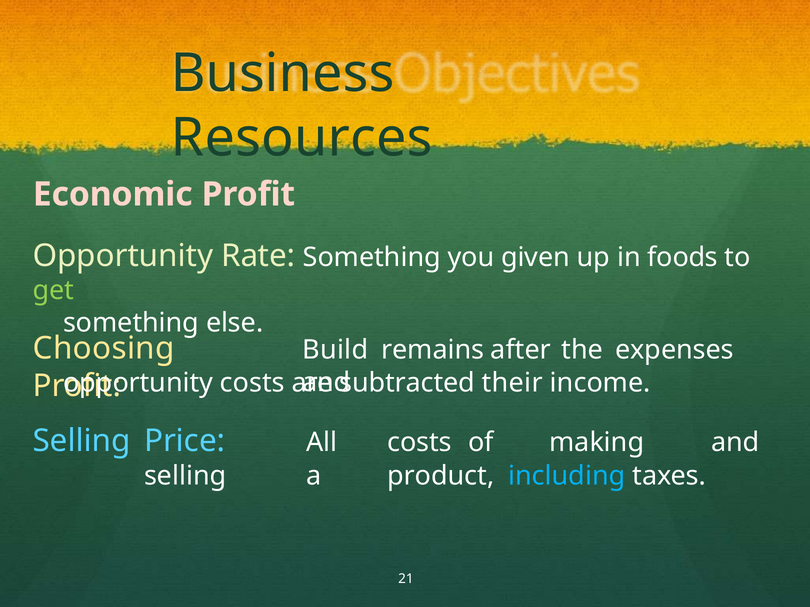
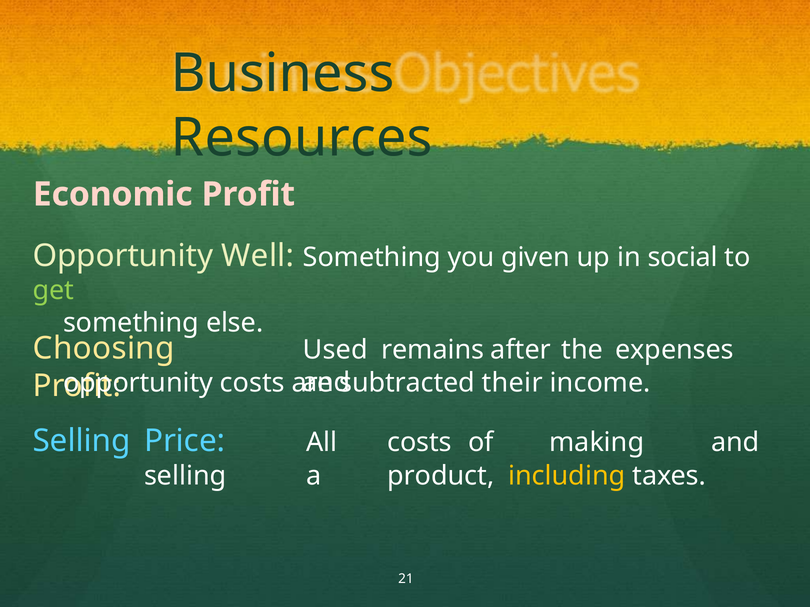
Rate: Rate -> Well
foods: foods -> social
Build: Build -> Used
including colour: light blue -> yellow
